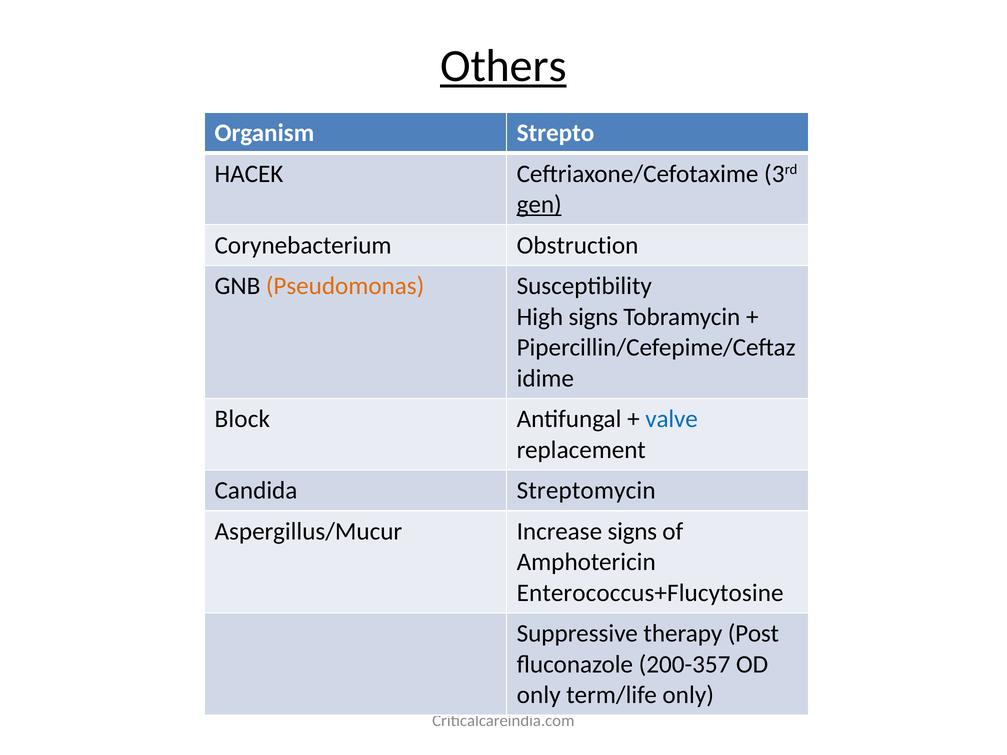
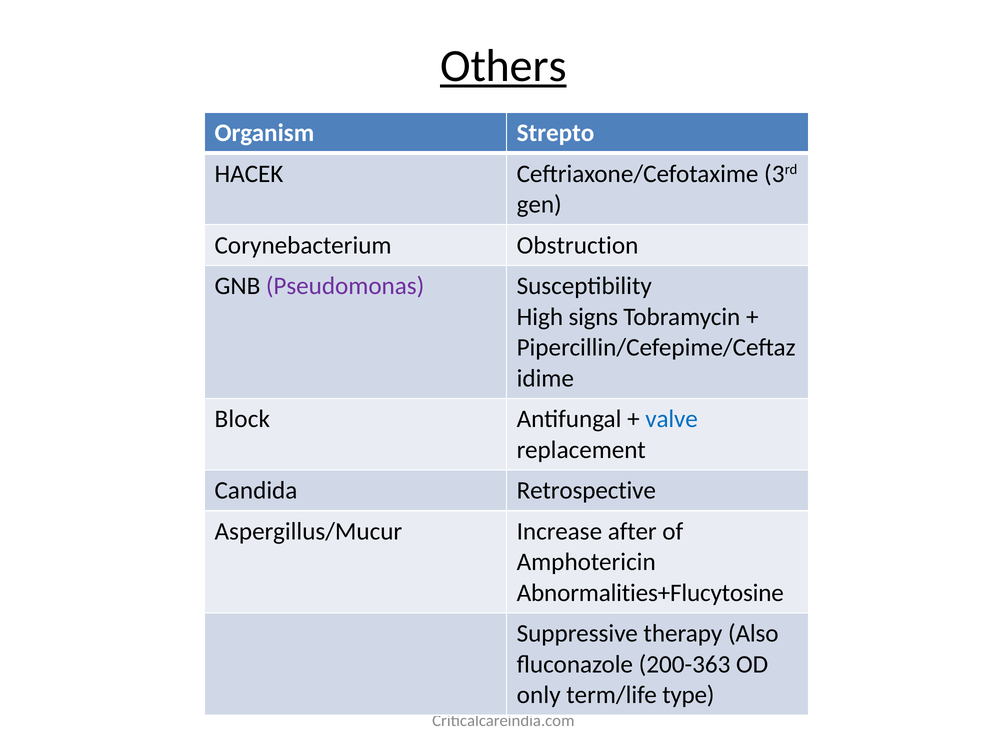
gen underline: present -> none
Pseudomonas colour: orange -> purple
Streptomycin: Streptomycin -> Retrospective
Increase signs: signs -> after
Enterococcus+Flucytosine: Enterococcus+Flucytosine -> Abnormalities+Flucytosine
Post: Post -> Also
200-357: 200-357 -> 200-363
term/life only: only -> type
